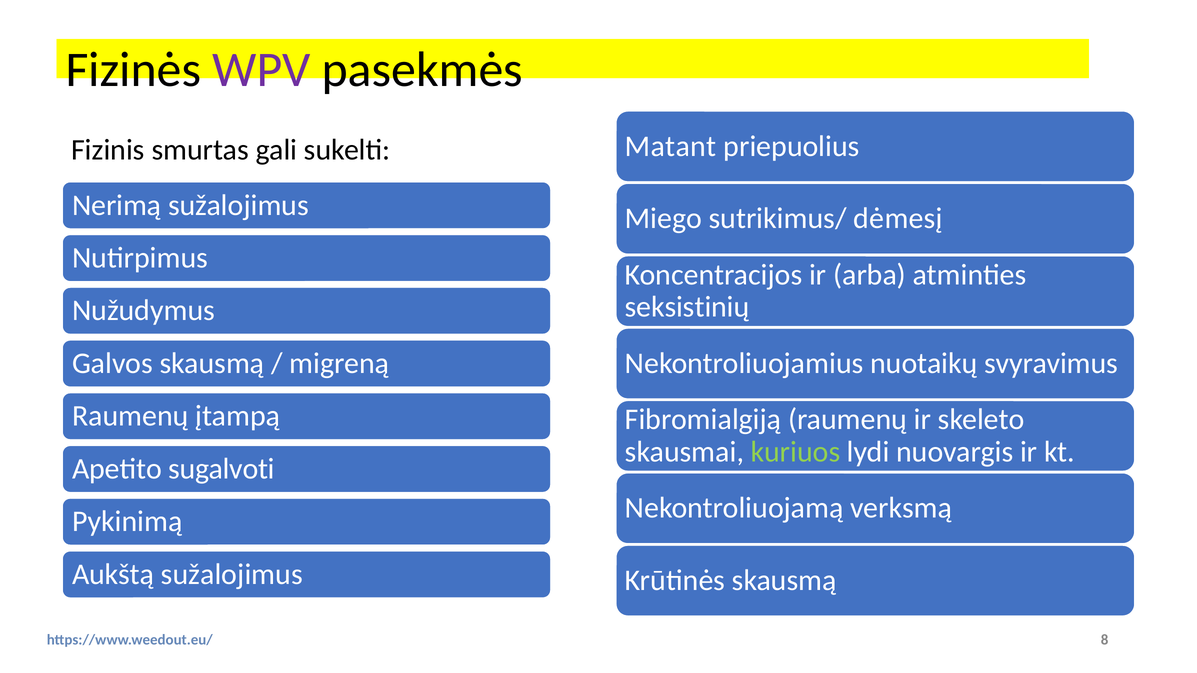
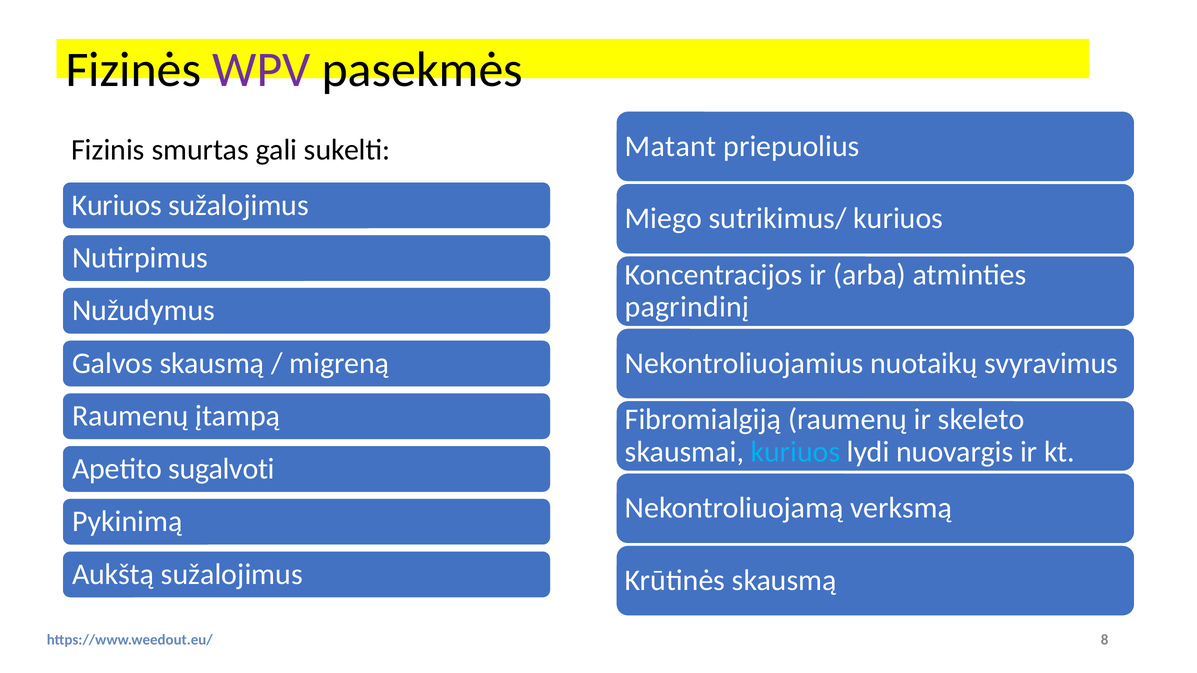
Nerimą at (117, 205): Nerimą -> Kuriuos
sutrikimus/ dėmesį: dėmesį -> kuriuos
seksistinių: seksistinių -> pagrindinį
kuriuos at (795, 452) colour: light green -> light blue
